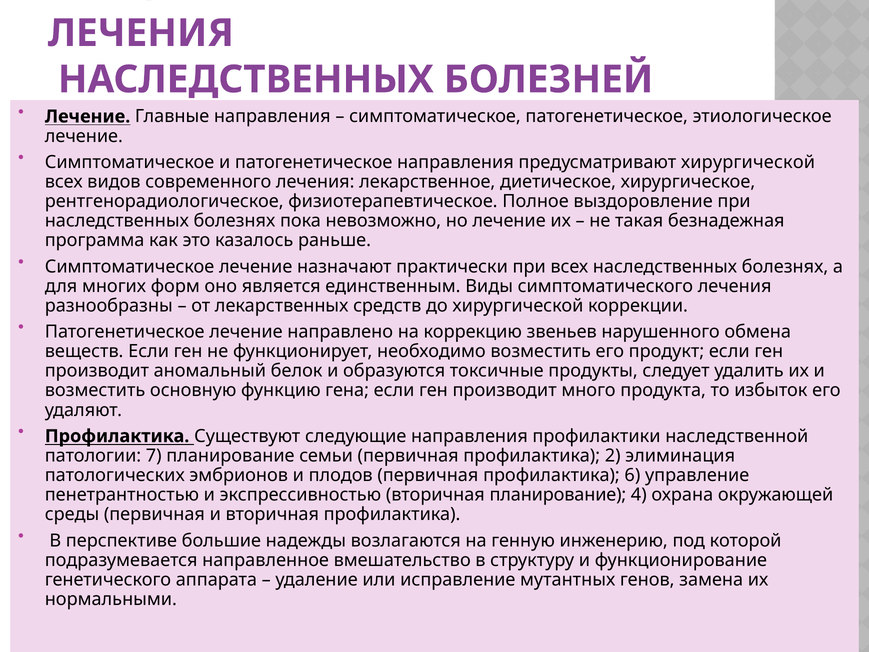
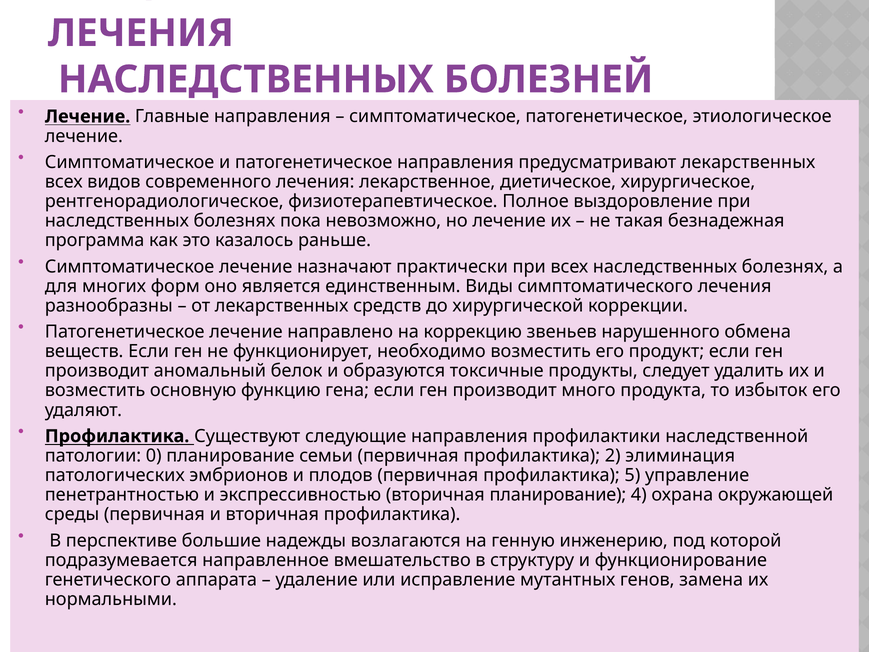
предусматривают хирургической: хирургической -> лекарственных
7: 7 -> 0
6: 6 -> 5
